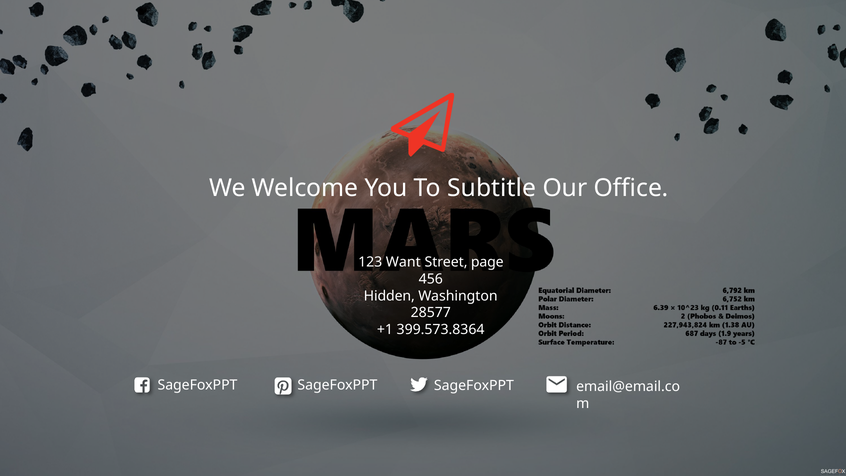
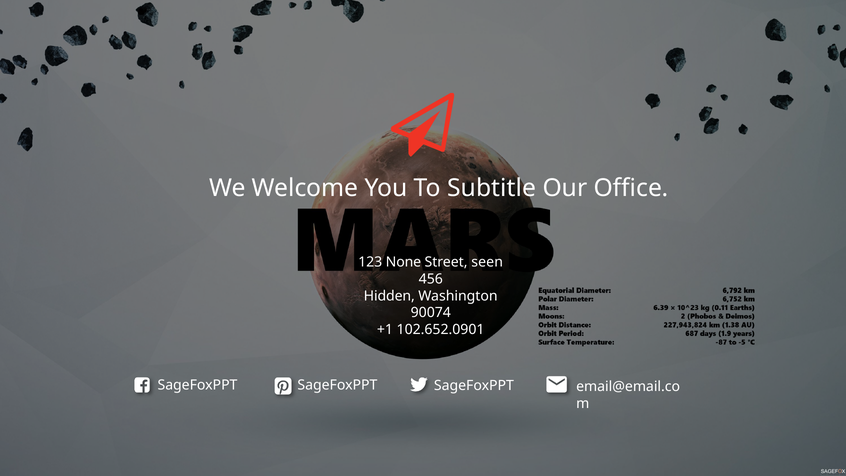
Want: Want -> None
page: page -> seen
28577: 28577 -> 90074
399.573.8364: 399.573.8364 -> 102.652.0901
